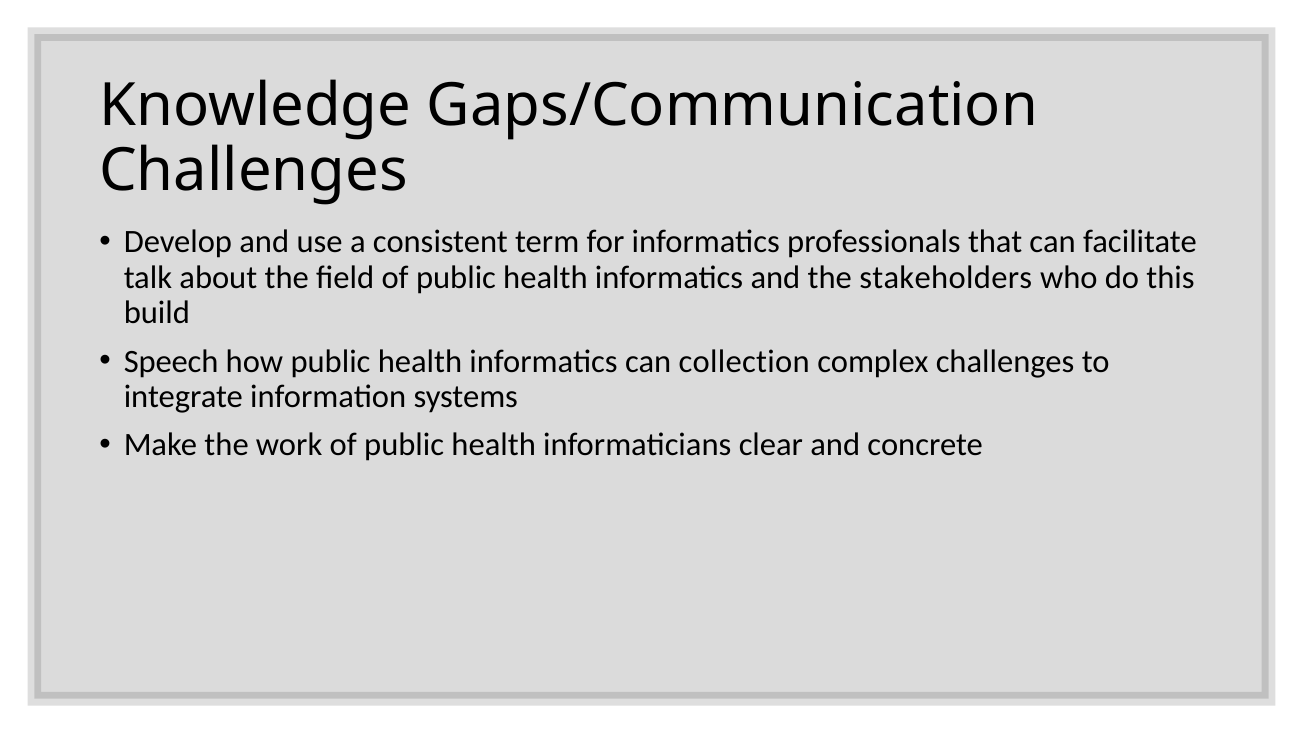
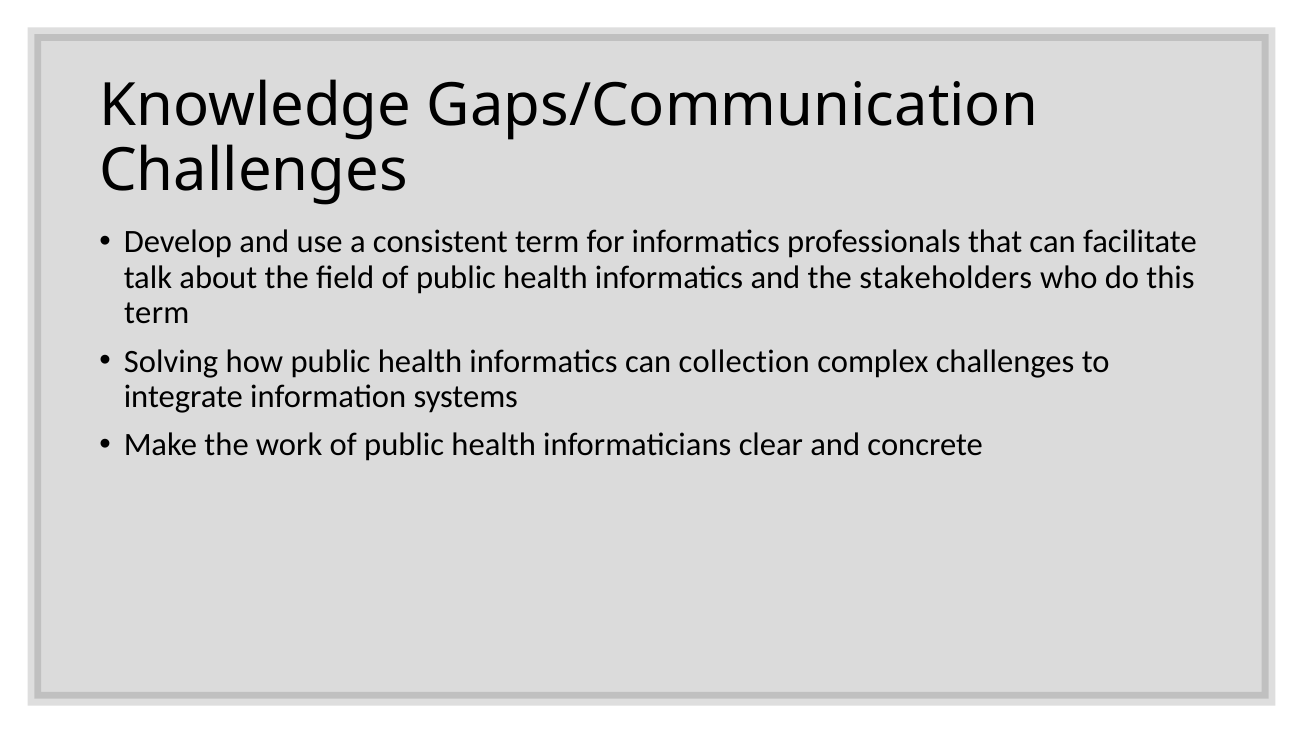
build at (157, 313): build -> term
Speech: Speech -> Solving
